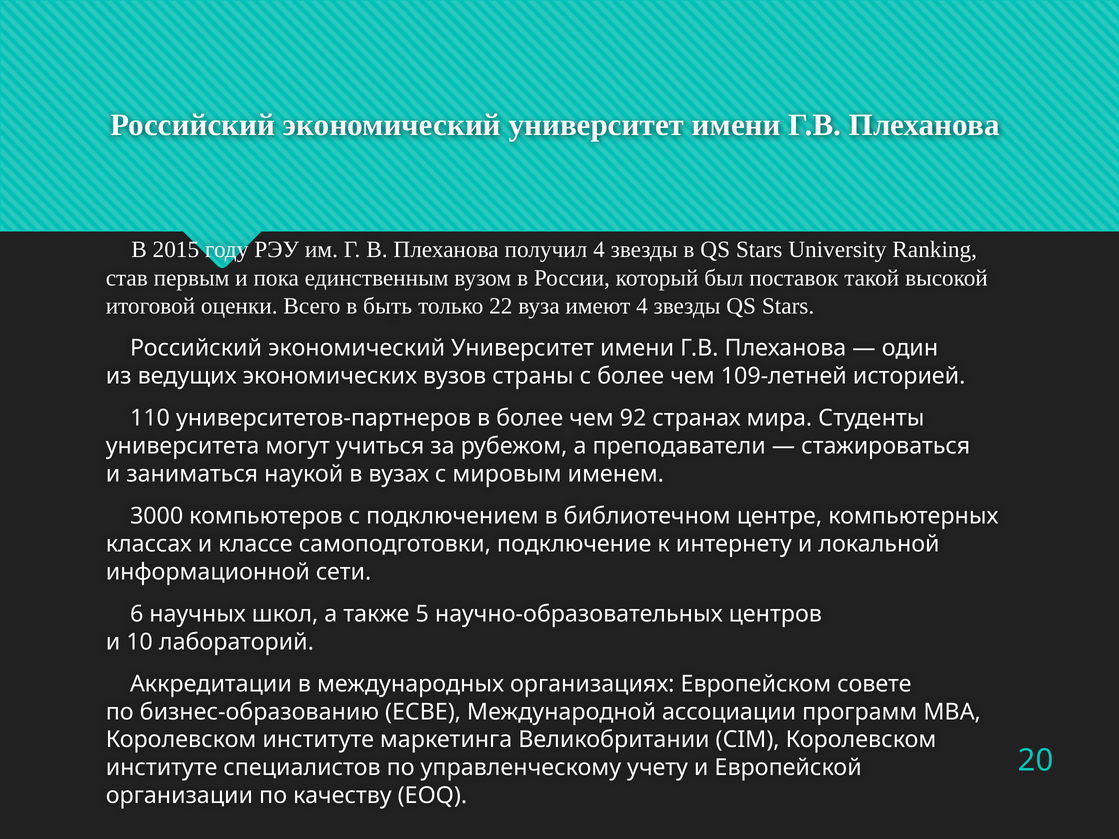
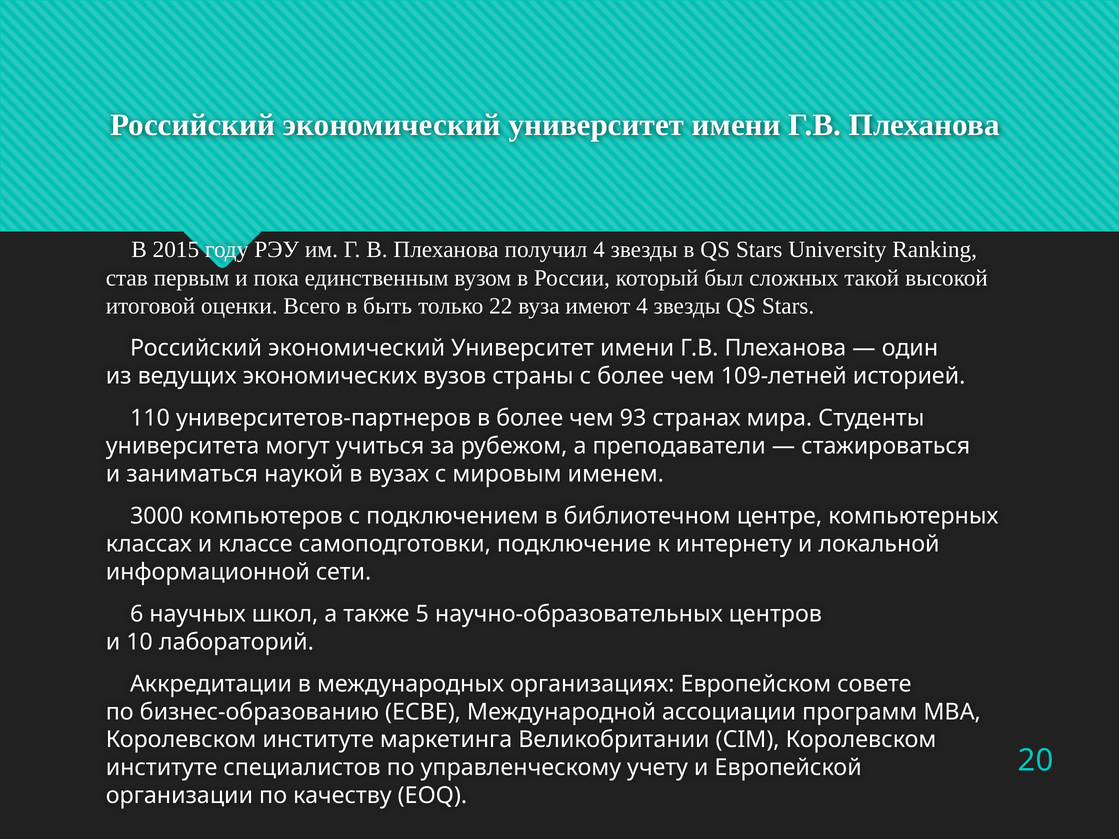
поставок: поставок -> сложных
92: 92 -> 93
